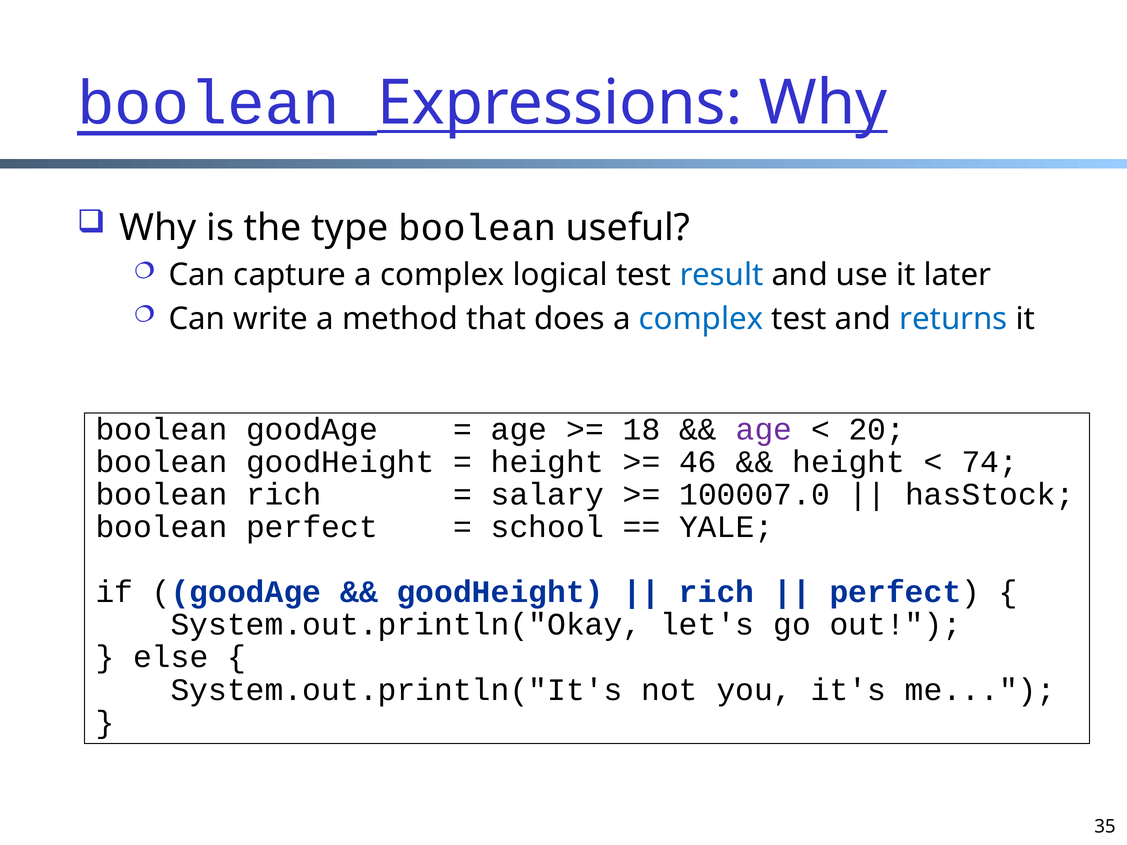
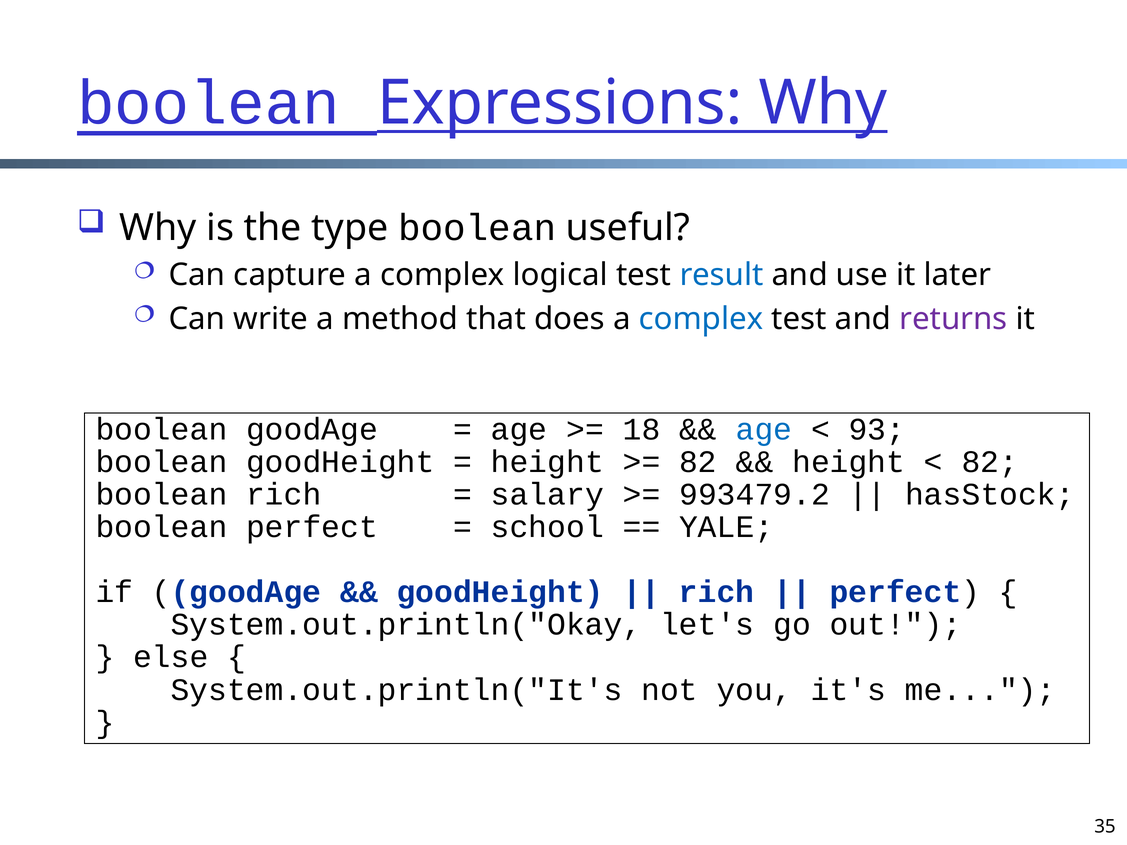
returns colour: blue -> purple
age at (764, 429) colour: purple -> blue
20: 20 -> 93
46 at (698, 462): 46 -> 82
74 at (990, 462): 74 -> 82
100007.0: 100007.0 -> 993479.2
